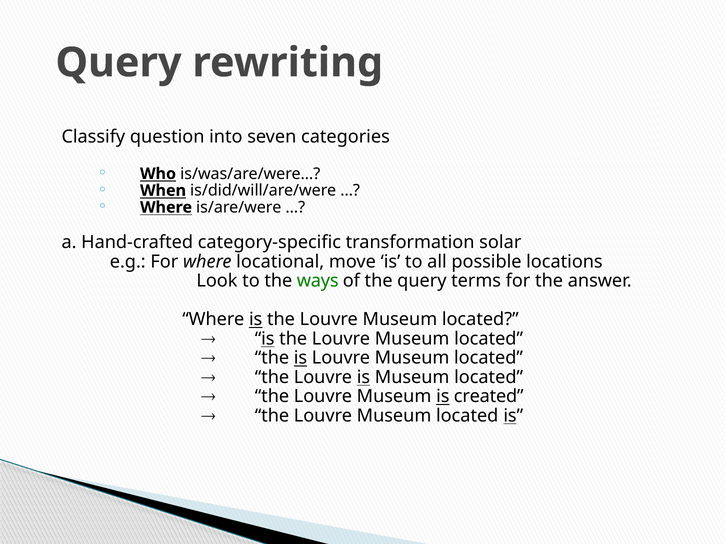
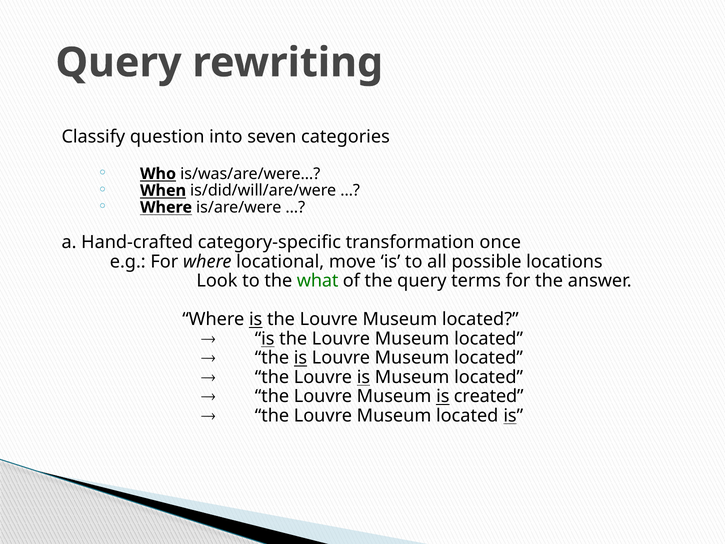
solar: solar -> once
ways: ways -> what
